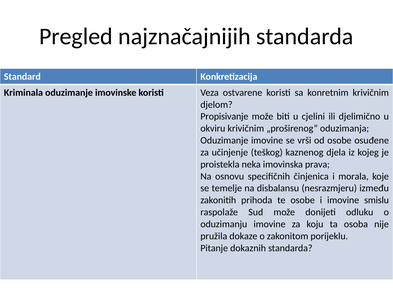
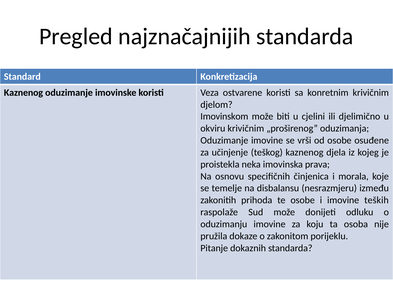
Kriminala at (23, 93): Kriminala -> Kaznenog
Propisivanje: Propisivanje -> Imovinskom
smislu: smislu -> teških
